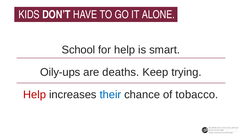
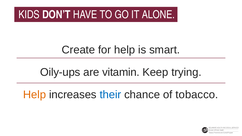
School: School -> Create
deaths: deaths -> vitamin
Help at (35, 95) colour: red -> orange
